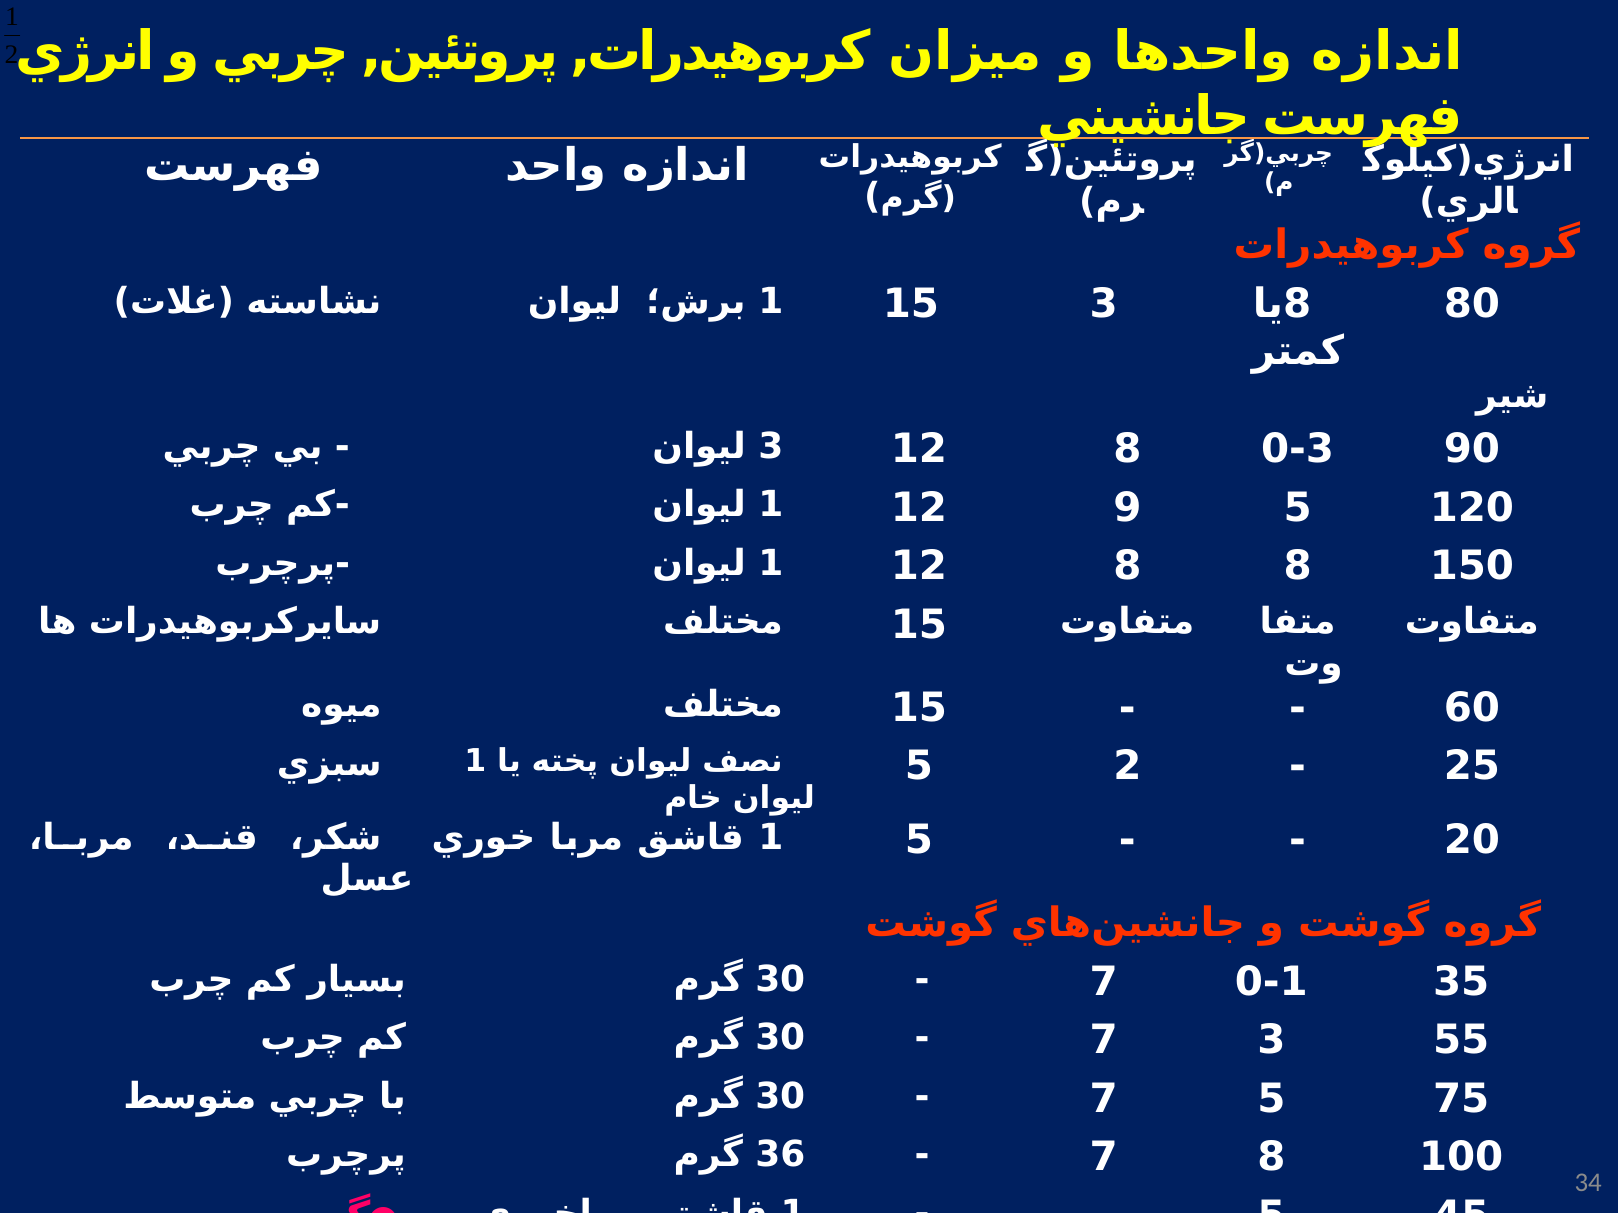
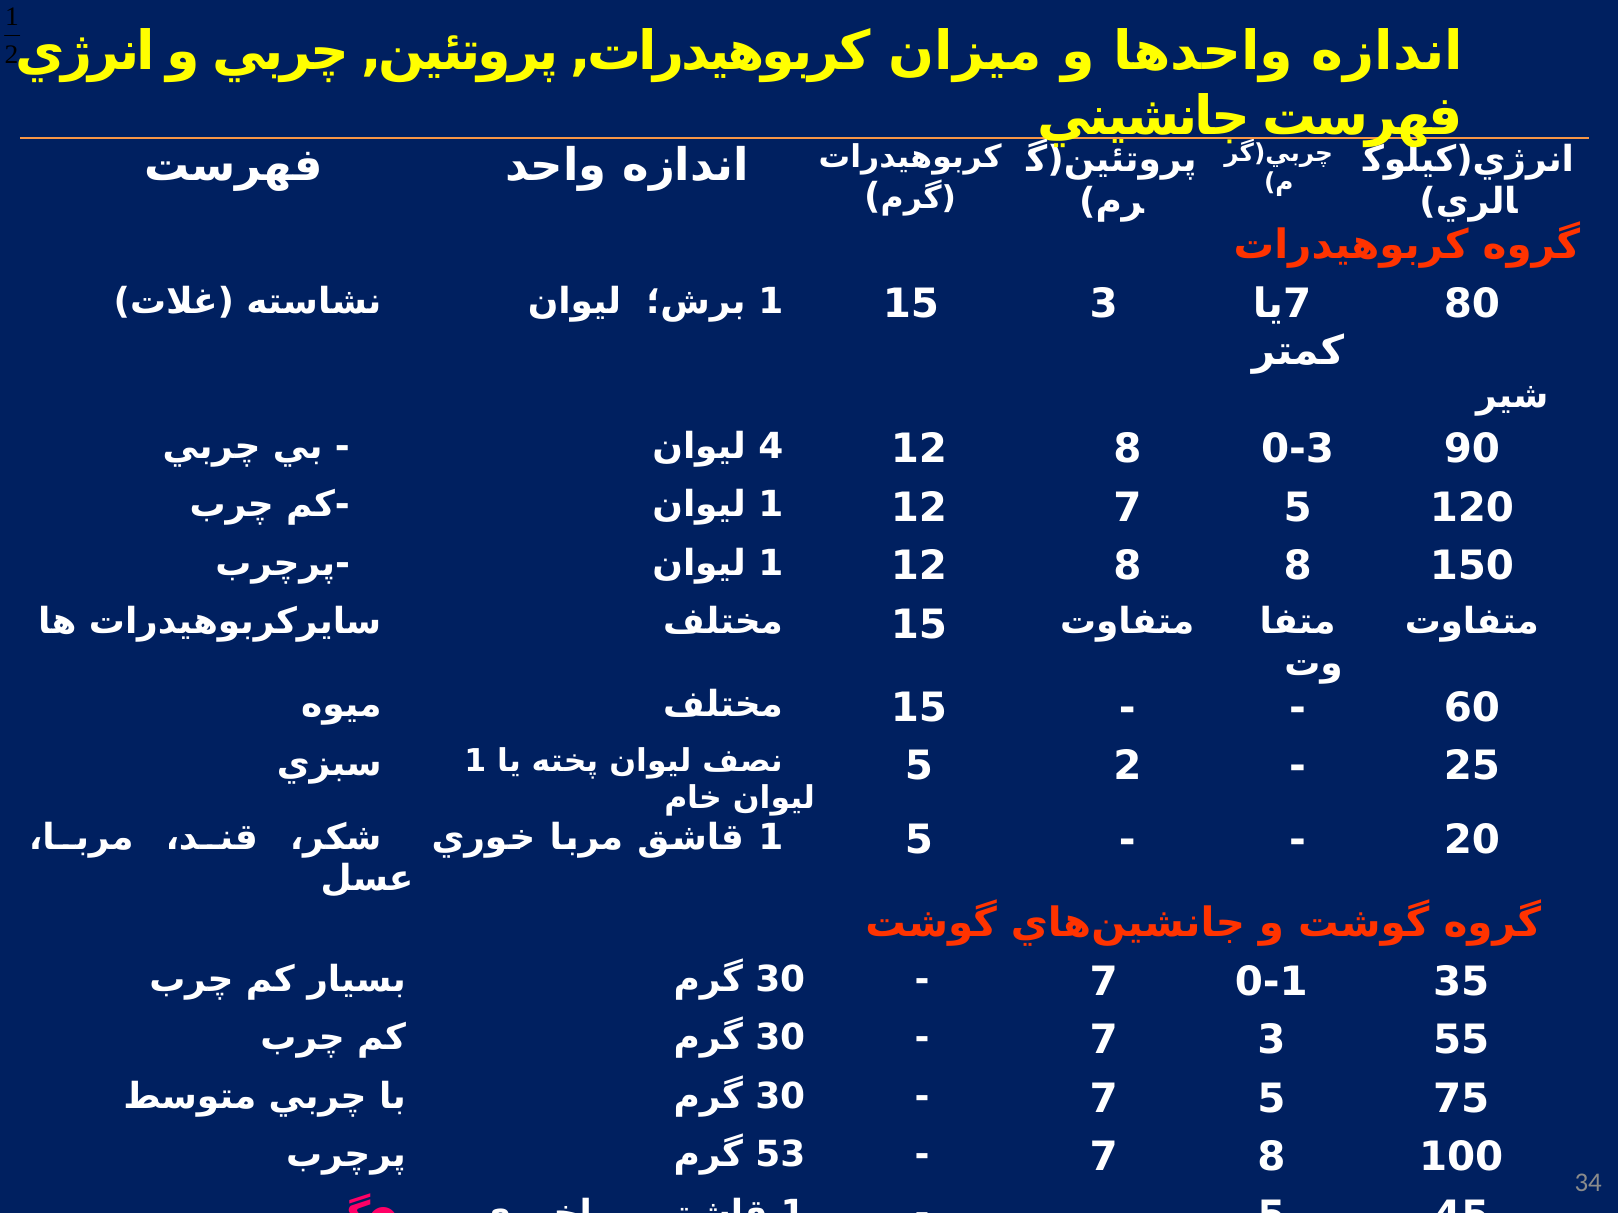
3 8: 8 -> 7
3 at (771, 447): 3 -> 4
12 9: 9 -> 7
36: 36 -> 53
